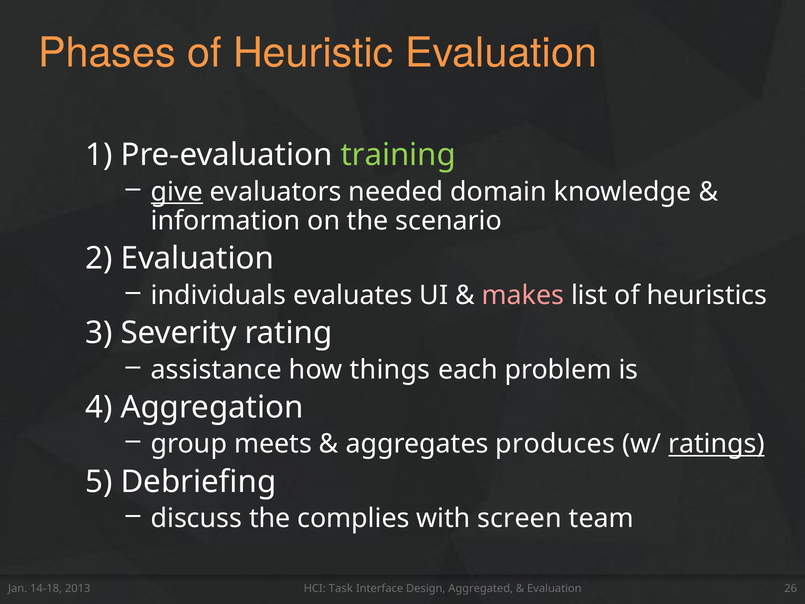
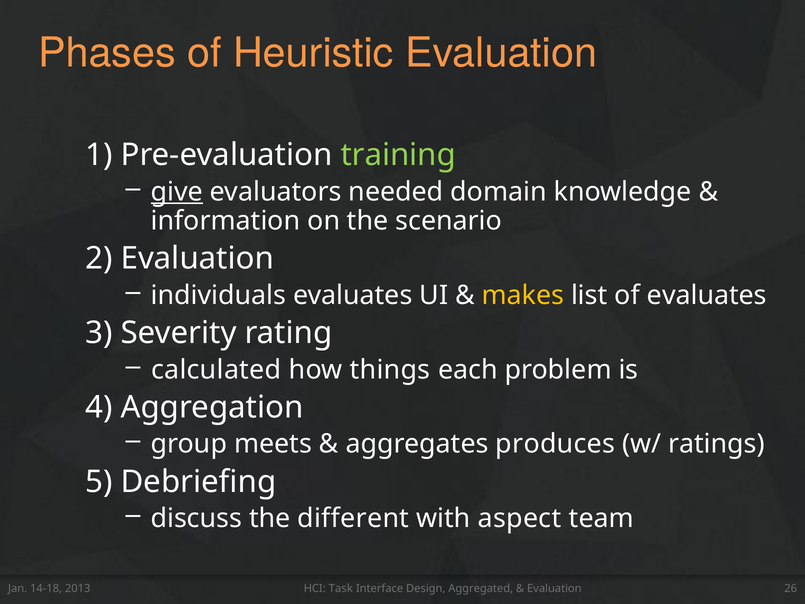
makes colour: pink -> yellow
of heuristics: heuristics -> evaluates
assistance: assistance -> calculated
ratings underline: present -> none
complies: complies -> different
screen: screen -> aspect
